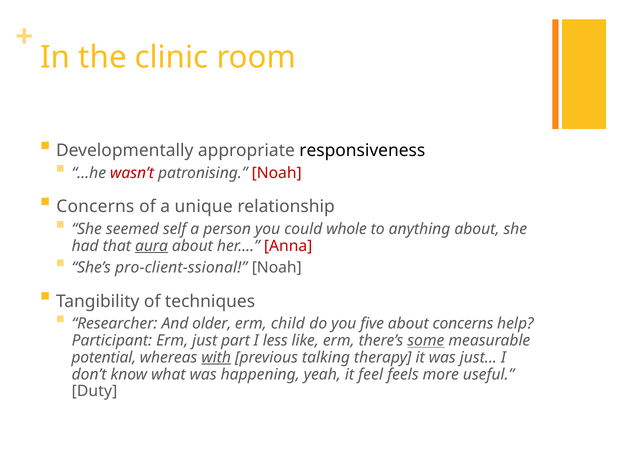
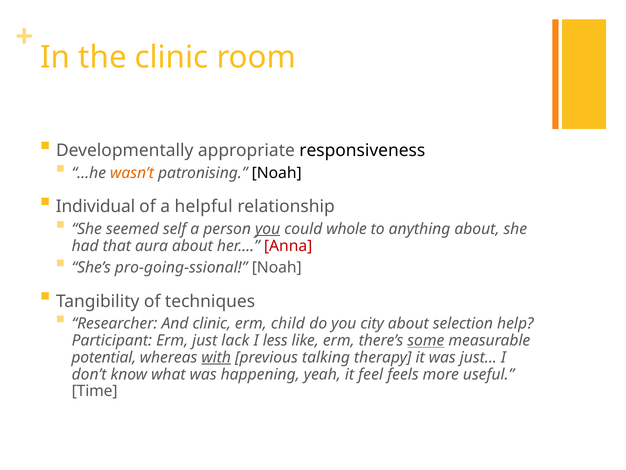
wasn’t colour: red -> orange
Noah at (277, 173) colour: red -> black
Concerns at (95, 206): Concerns -> Individual
unique: unique -> helpful
you at (268, 229) underline: none -> present
aura underline: present -> none
pro-client-ssional: pro-client-ssional -> pro-going-ssional
And older: older -> clinic
five: five -> city
about concerns: concerns -> selection
part: part -> lack
Duty: Duty -> Time
